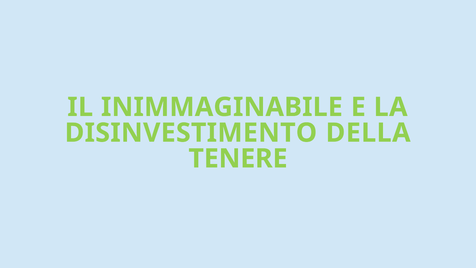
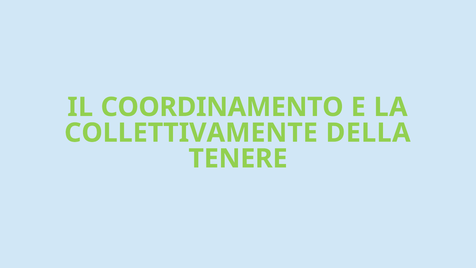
INIMMAGINABILE: INIMMAGINABILE -> COORDINAMENTO
DISINVESTIMENTO: DISINVESTIMENTO -> COLLETTIVAMENTE
